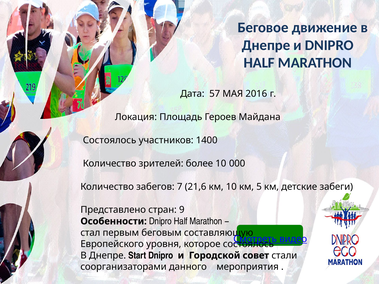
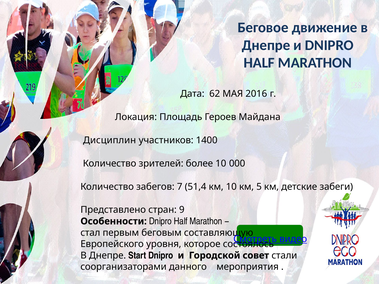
57: 57 -> 62
Состоялось at (110, 140): Состоялось -> Дисциплин
21,6: 21,6 -> 51,4
